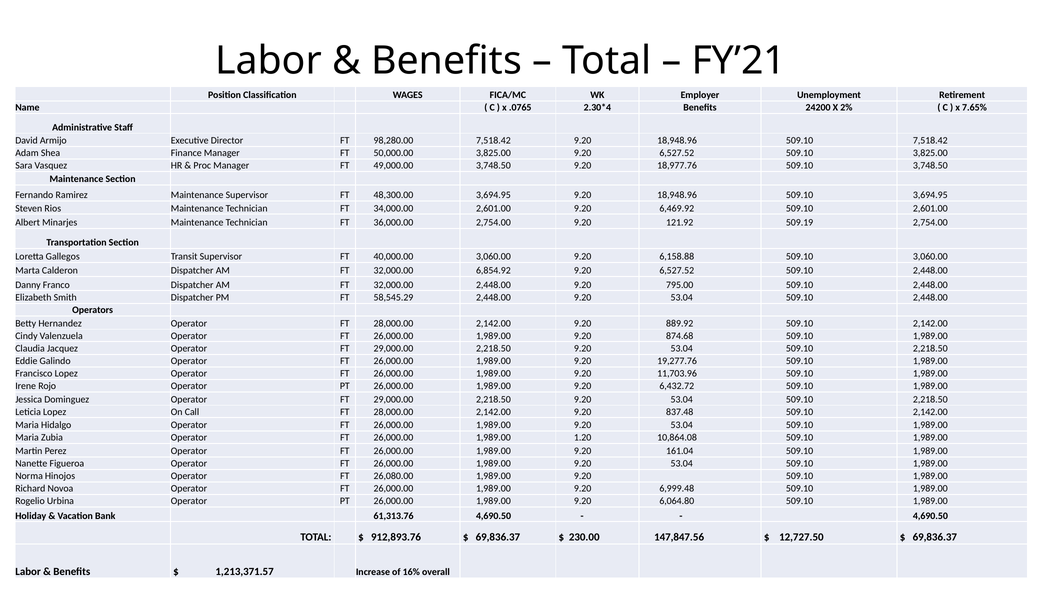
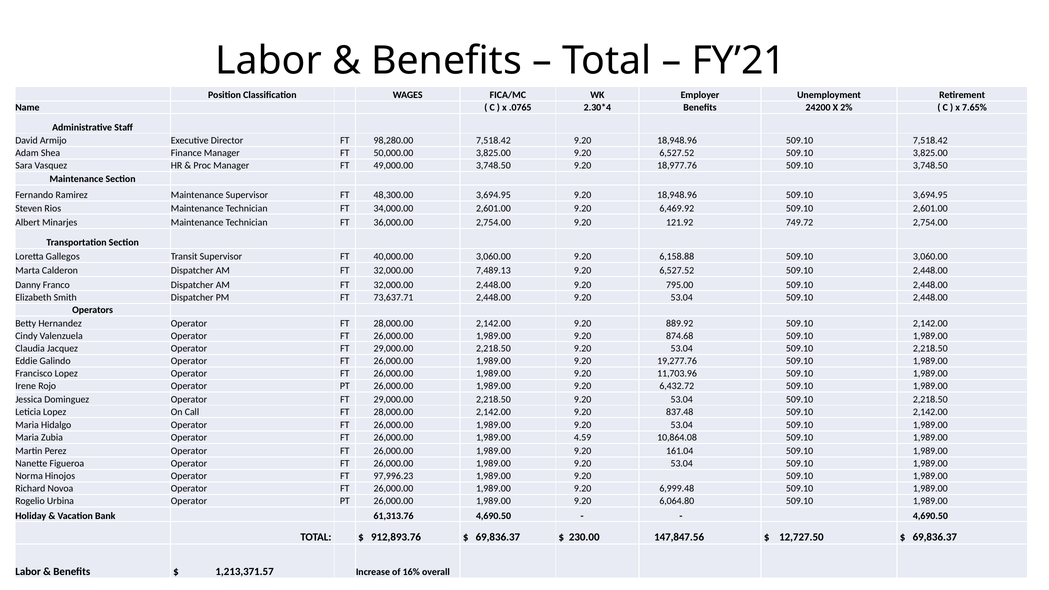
509.19: 509.19 -> 749.72
6,854.92: 6,854.92 -> 7,489.13
58,545.29: 58,545.29 -> 73,637.71
1.20: 1.20 -> 4.59
26,080.00: 26,080.00 -> 97,996.23
